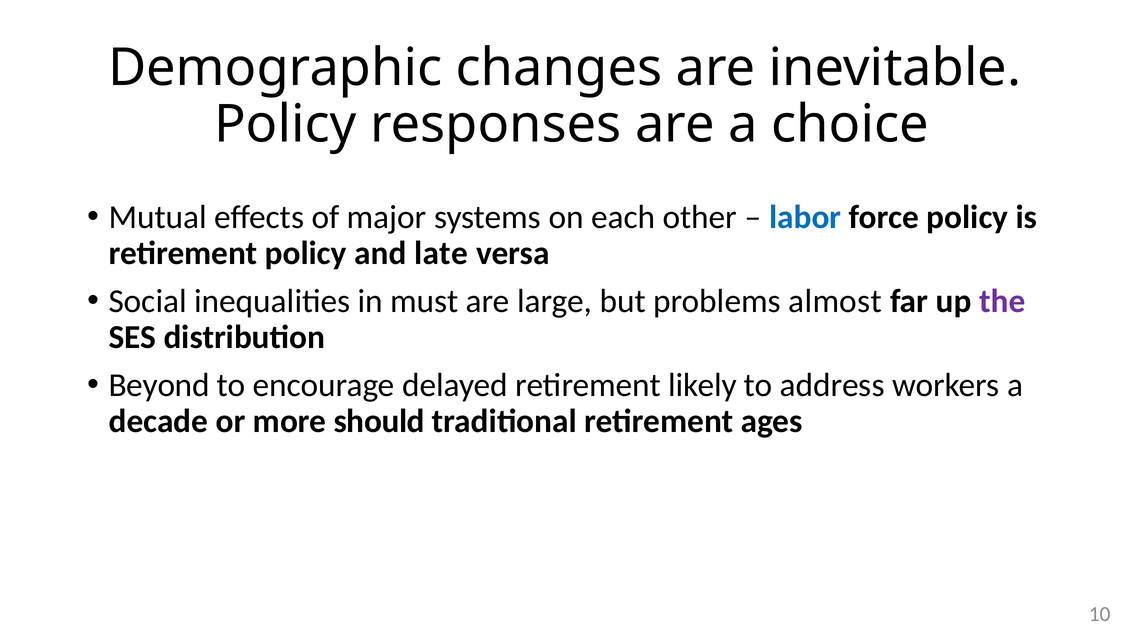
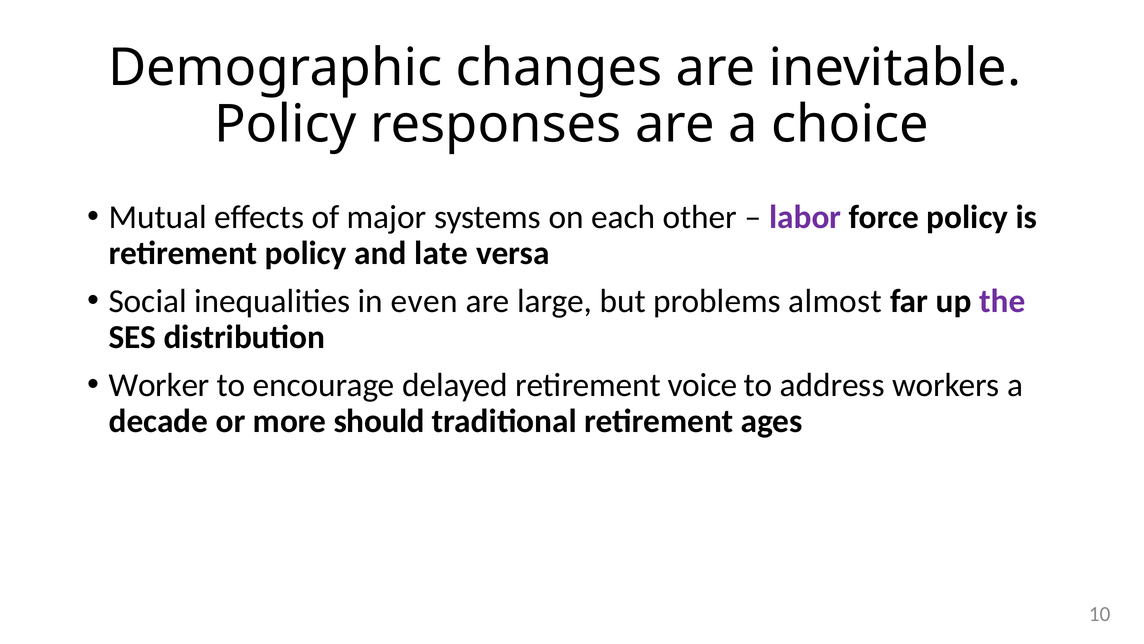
labor colour: blue -> purple
must: must -> even
Beyond: Beyond -> Worker
likely: likely -> voice
